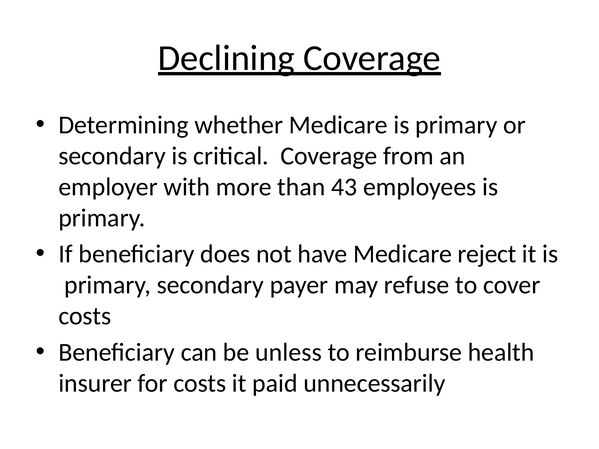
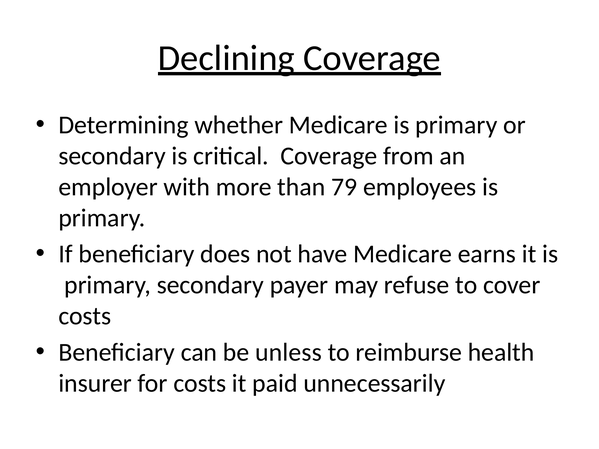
43: 43 -> 79
reject: reject -> earns
